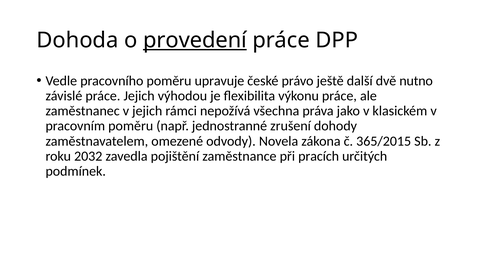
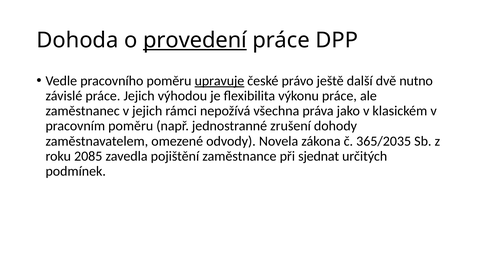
upravuje underline: none -> present
365/2015: 365/2015 -> 365/2035
2032: 2032 -> 2085
pracích: pracích -> sjednat
